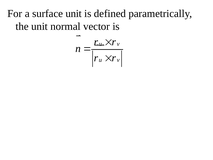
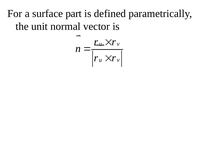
surface unit: unit -> part
